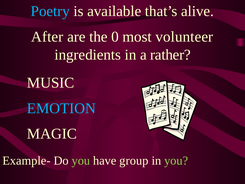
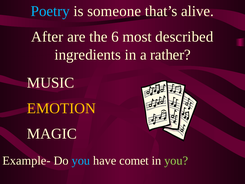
available: available -> someone
0: 0 -> 6
volunteer: volunteer -> described
EMOTION colour: light blue -> yellow
you at (81, 160) colour: light green -> light blue
group: group -> comet
